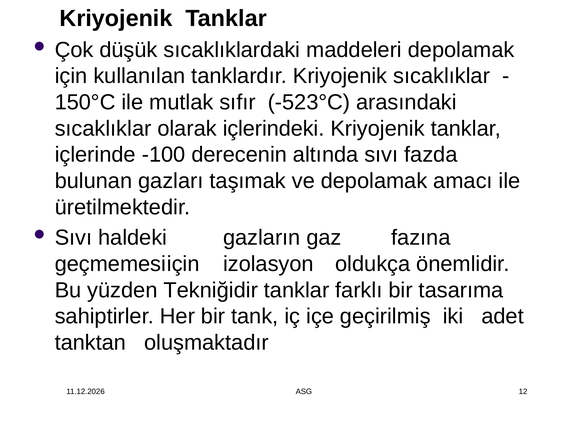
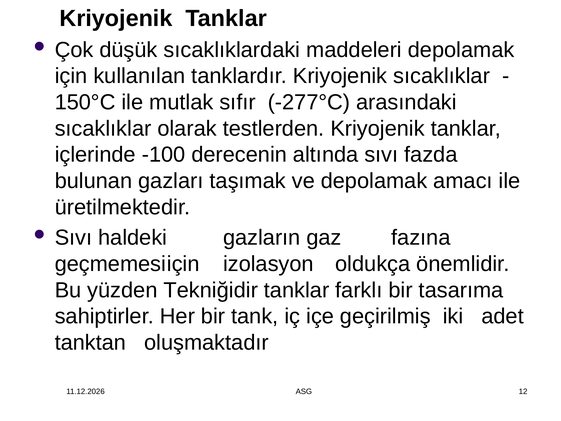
-523°C: -523°C -> -277°C
içlerindeki: içlerindeki -> testlerden
